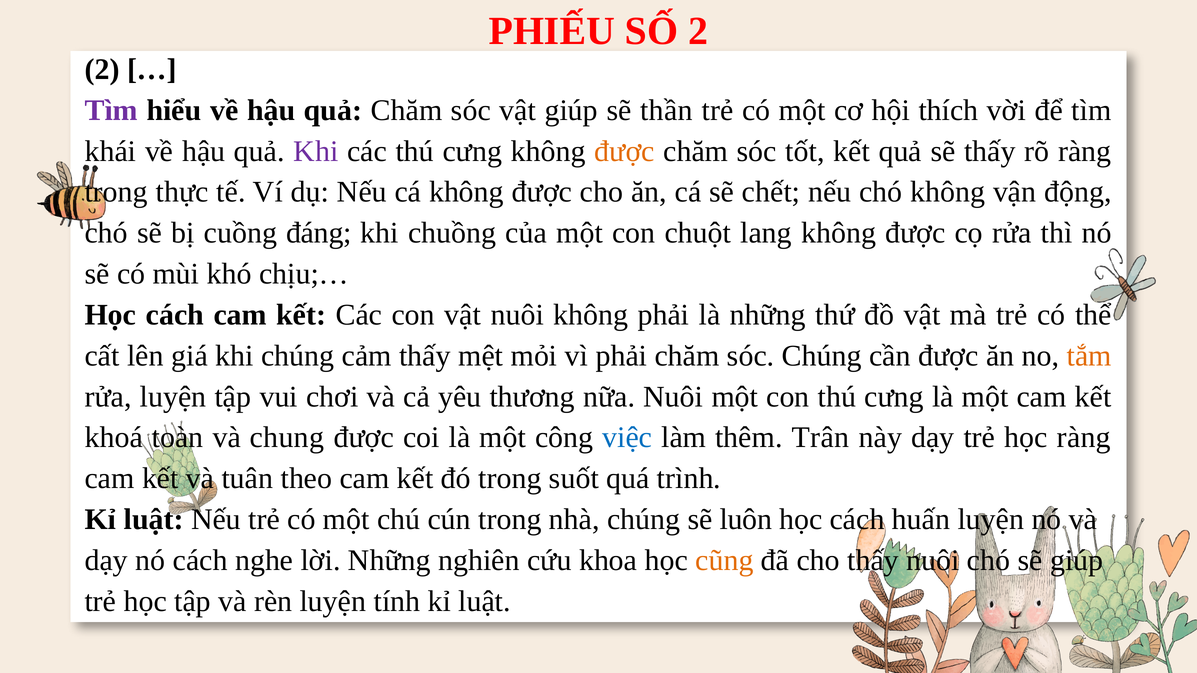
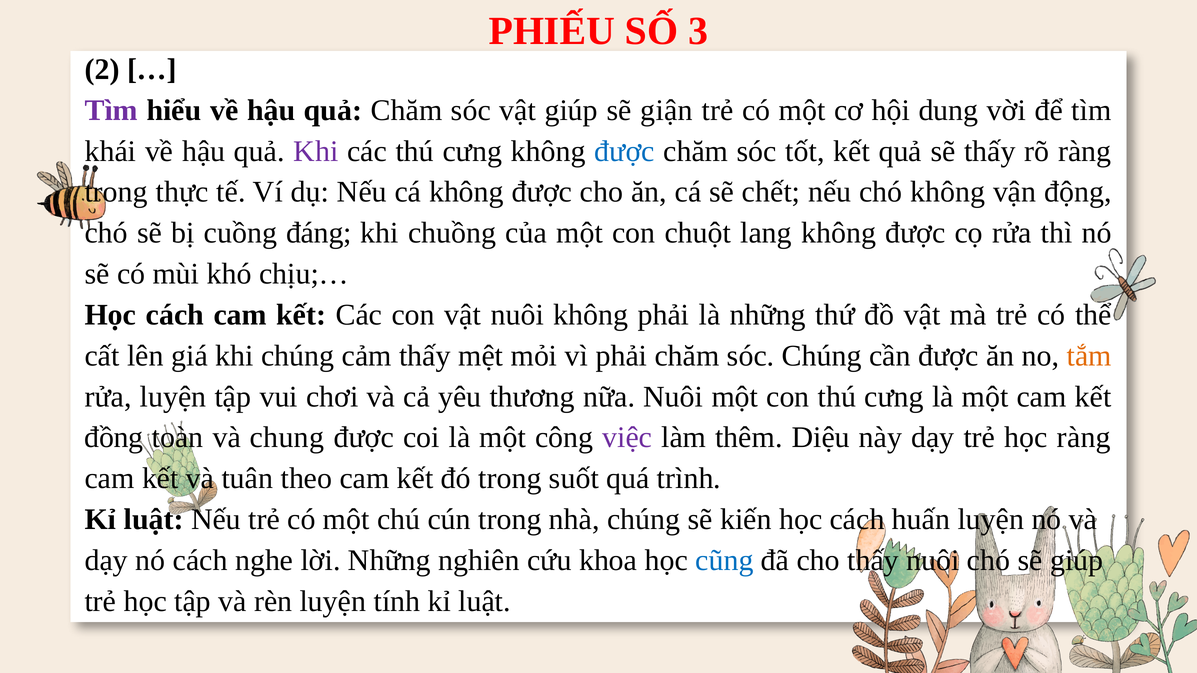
SỐ 2: 2 -> 3
thần: thần -> giận
thích: thích -> dung
được at (624, 151) colour: orange -> blue
khoá: khoá -> đồng
việc colour: blue -> purple
Trân: Trân -> Diệu
luôn: luôn -> kiến
cũng colour: orange -> blue
